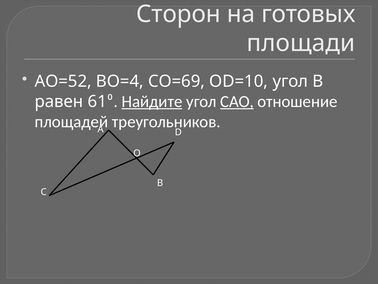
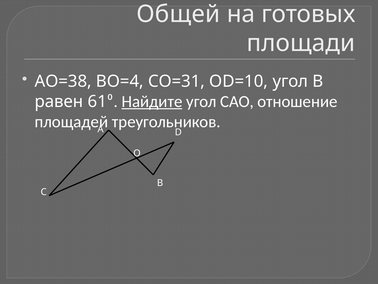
Сторон: Сторон -> Общей
AO=52: AO=52 -> AO=38
CO=69: CO=69 -> CO=31
САО underline: present -> none
